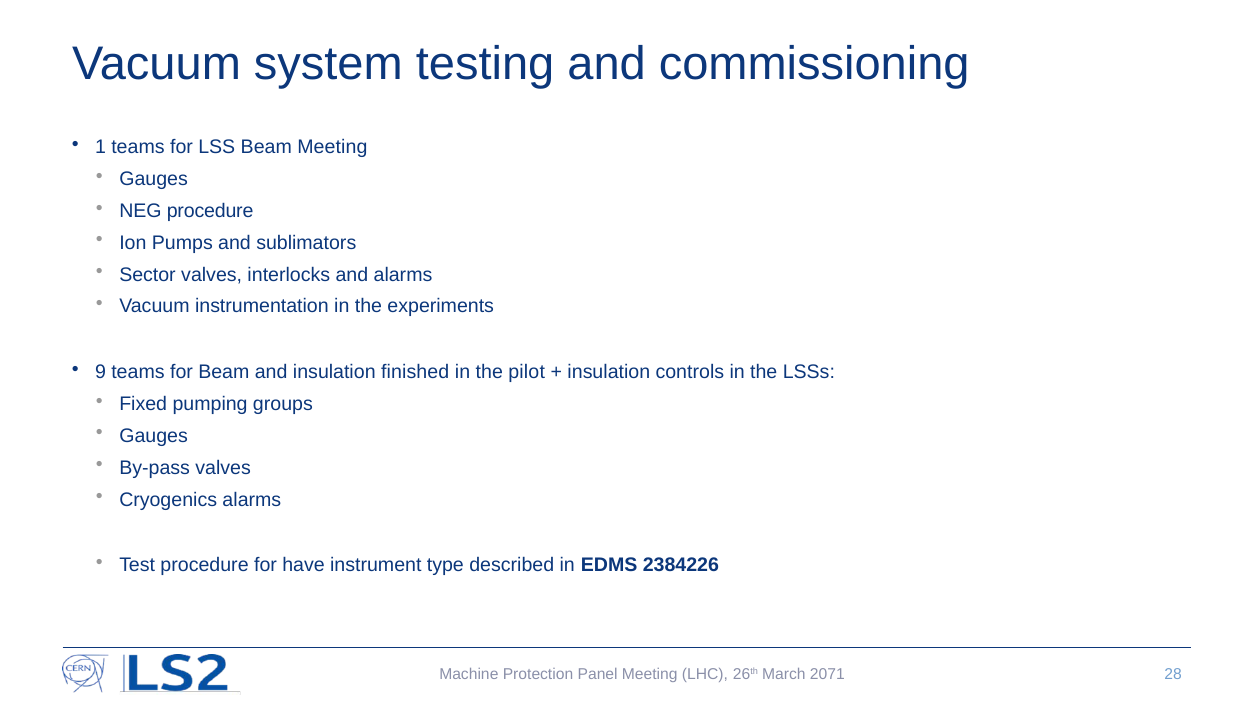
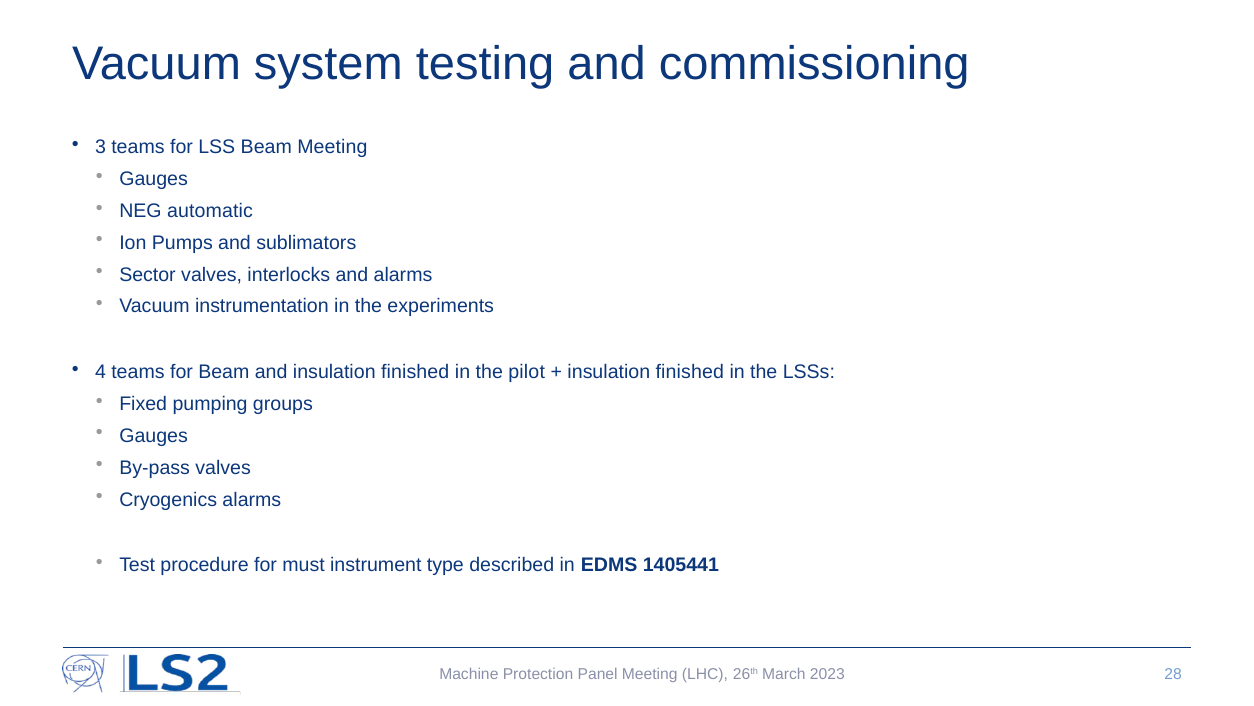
1: 1 -> 3
NEG procedure: procedure -> automatic
9: 9 -> 4
controls at (690, 372): controls -> finished
have: have -> must
2384226: 2384226 -> 1405441
2071: 2071 -> 2023
